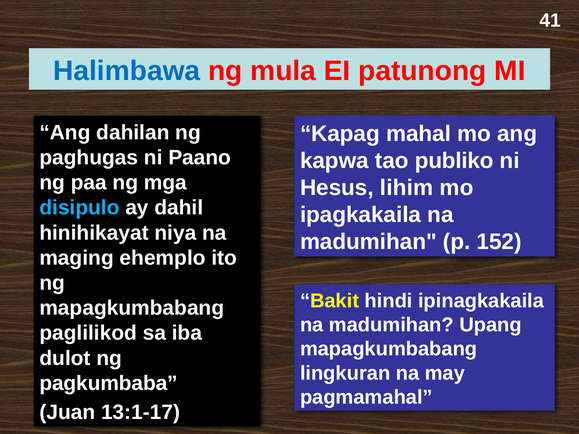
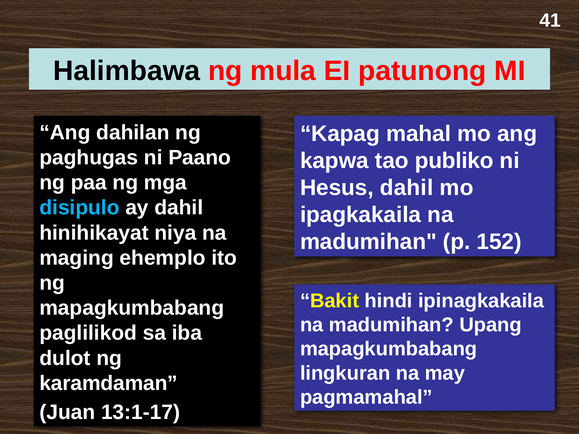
Halimbawa colour: blue -> black
Hesus lihim: lihim -> dahil
pagkumbaba: pagkumbaba -> karamdaman
